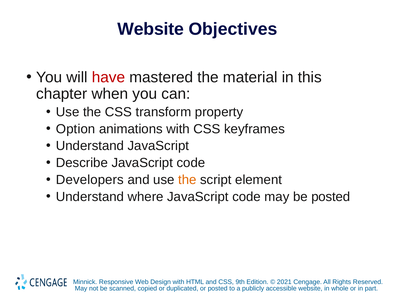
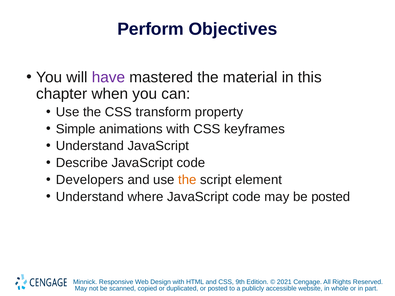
Website at (151, 29): Website -> Perform
have colour: red -> purple
Option: Option -> Simple
